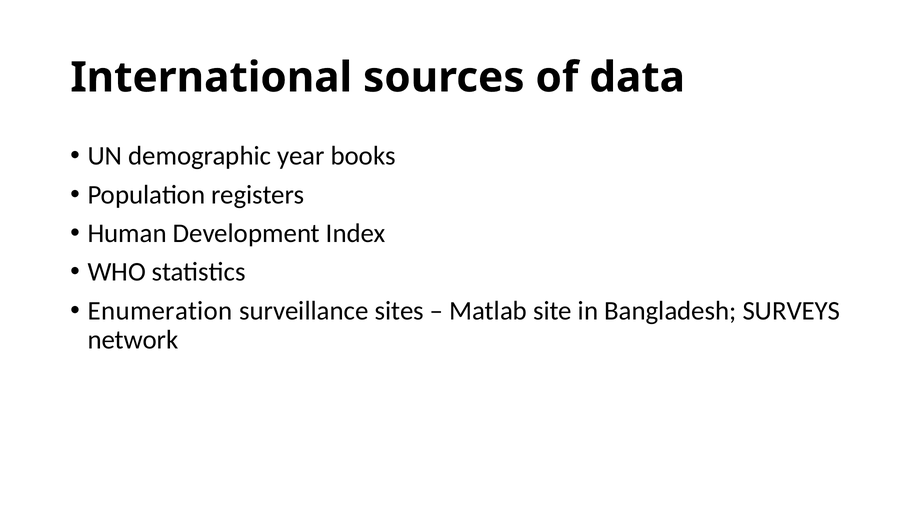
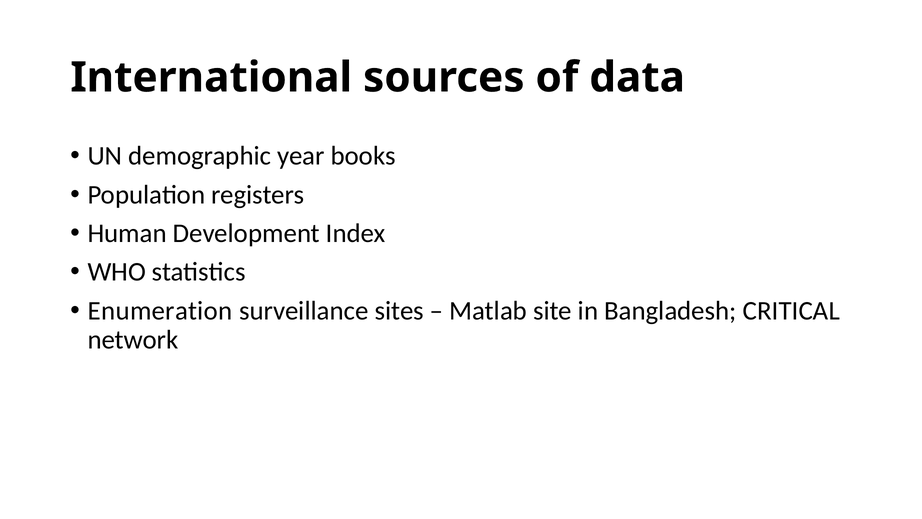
SURVEYS: SURVEYS -> CRITICAL
